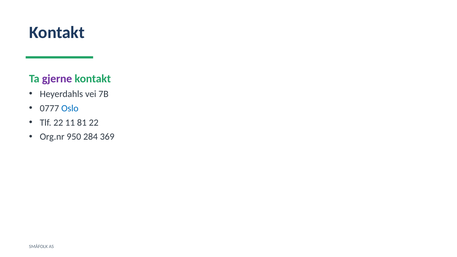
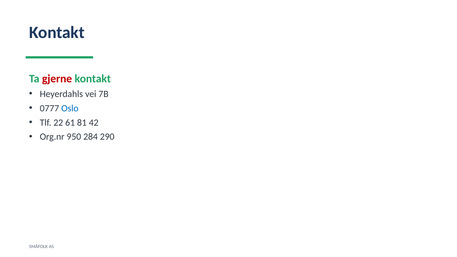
gjerne colour: purple -> red
11: 11 -> 61
81 22: 22 -> 42
369: 369 -> 290
